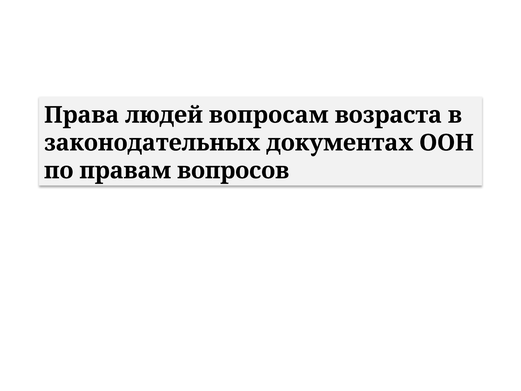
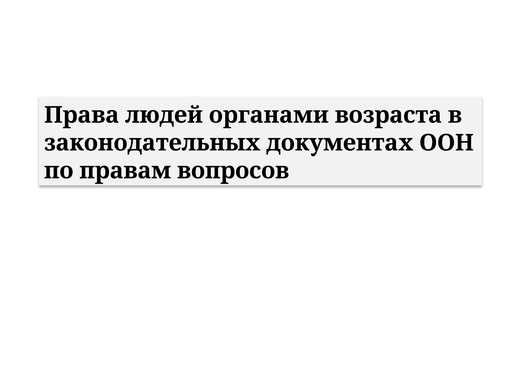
вопросам: вопросам -> органами
